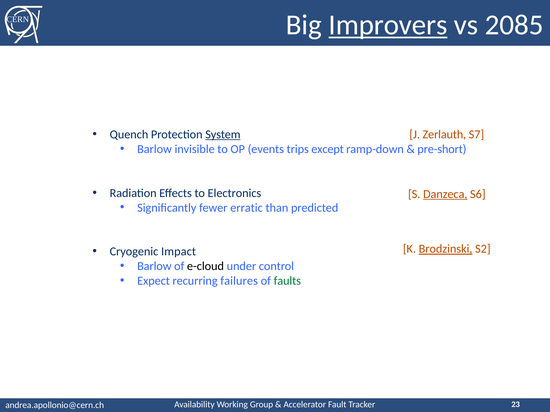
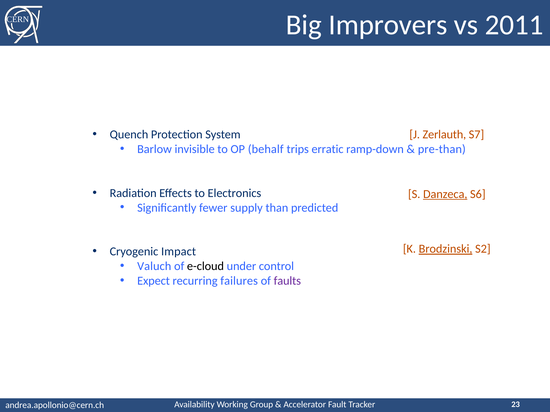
Improvers underline: present -> none
2085: 2085 -> 2011
System underline: present -> none
events: events -> behalf
except: except -> erratic
pre-short: pre-short -> pre-than
erratic: erratic -> supply
Barlow at (154, 267): Barlow -> Valuch
faults colour: green -> purple
